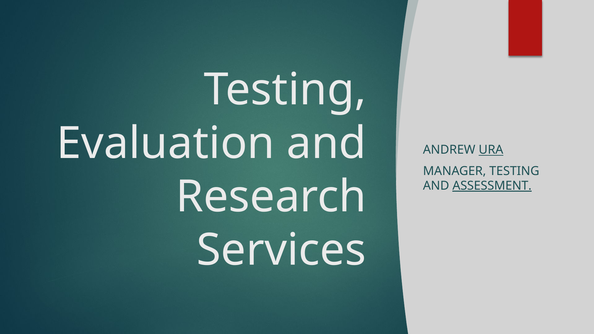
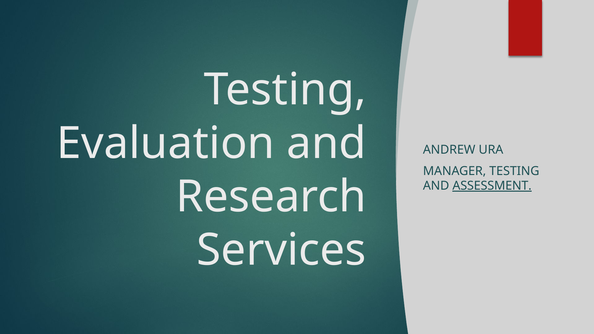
URA underline: present -> none
